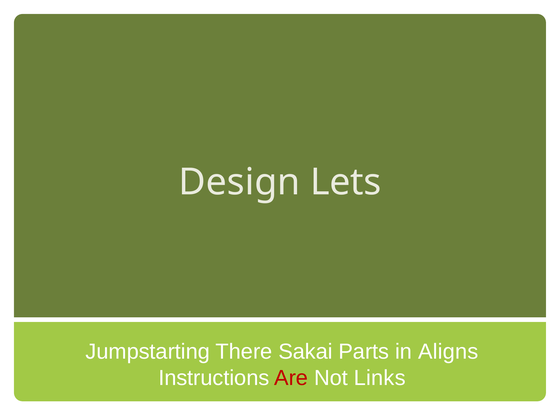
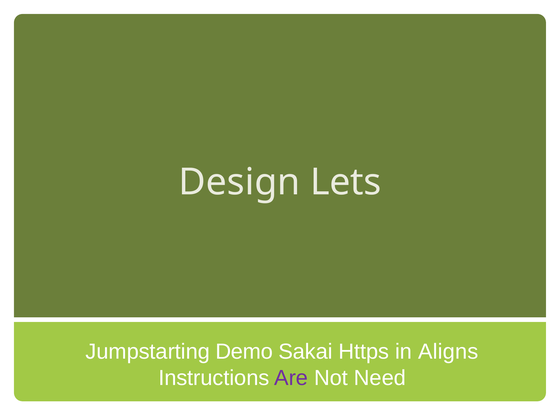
There: There -> Demo
Parts: Parts -> Https
Are colour: red -> purple
Links: Links -> Need
